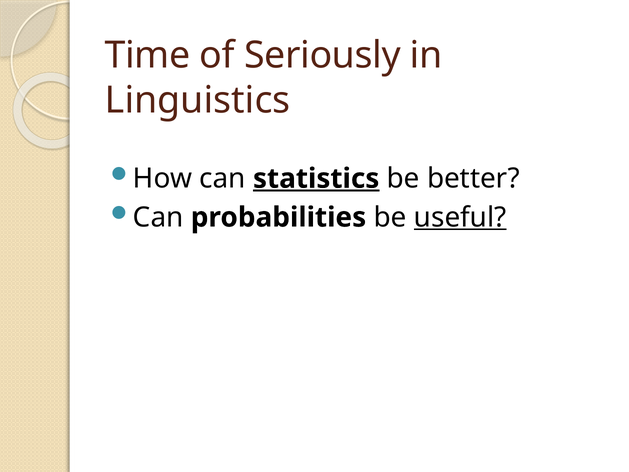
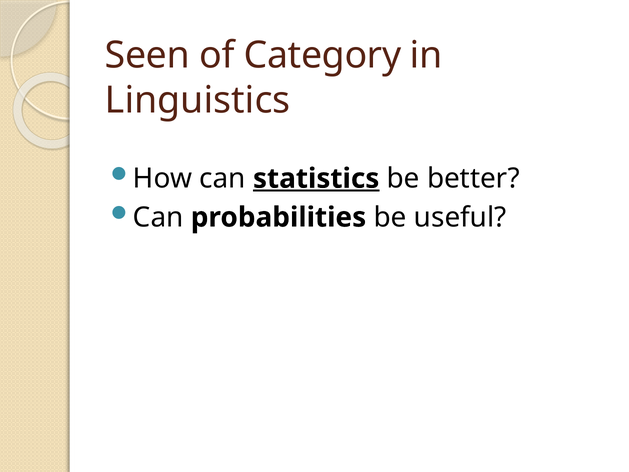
Time: Time -> Seen
Seriously: Seriously -> Category
useful underline: present -> none
